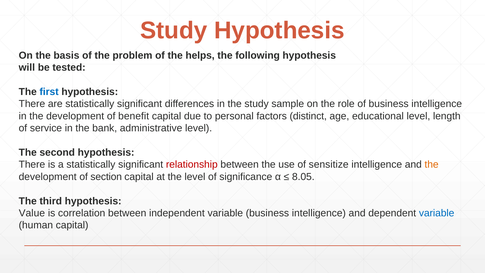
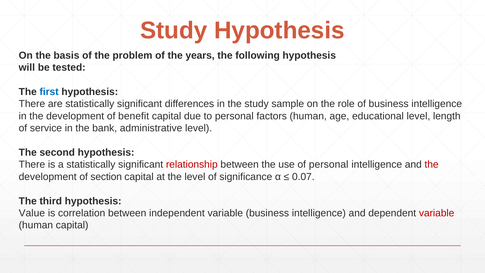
helps: helps -> years
factors distinct: distinct -> human
of sensitize: sensitize -> personal
the at (432, 165) colour: orange -> red
8.05: 8.05 -> 0.07
variable at (437, 213) colour: blue -> red
